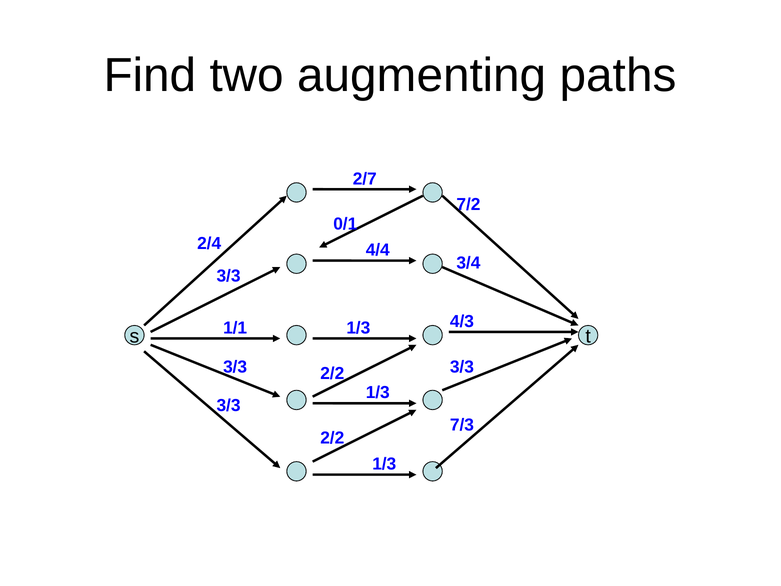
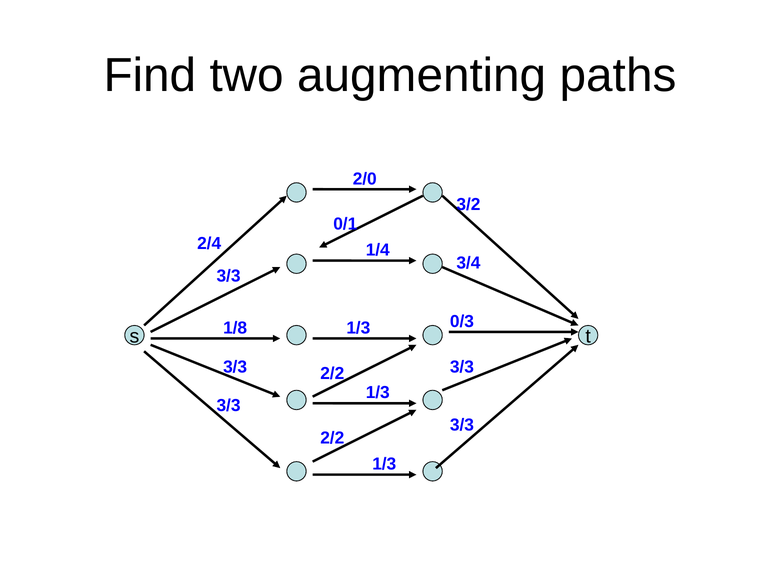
2/7: 2/7 -> 2/0
7/2: 7/2 -> 3/2
4/4: 4/4 -> 1/4
1/1: 1/1 -> 1/8
4/3: 4/3 -> 0/3
7/3 at (462, 425): 7/3 -> 3/3
